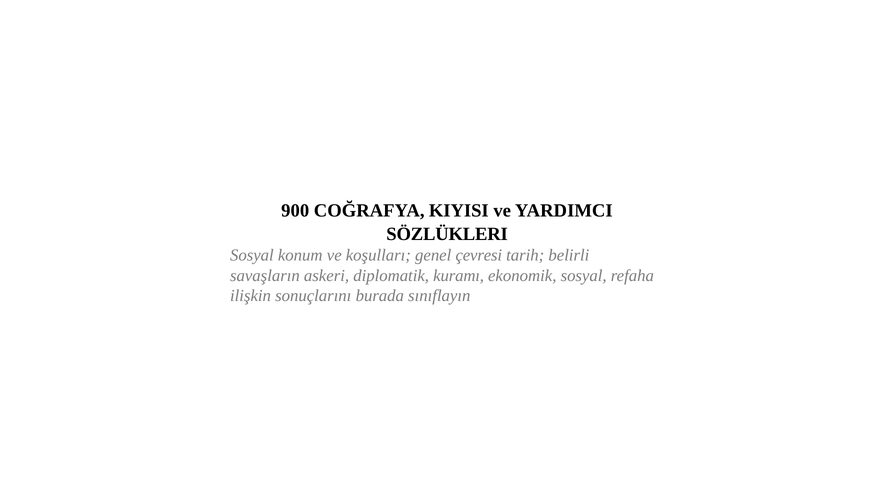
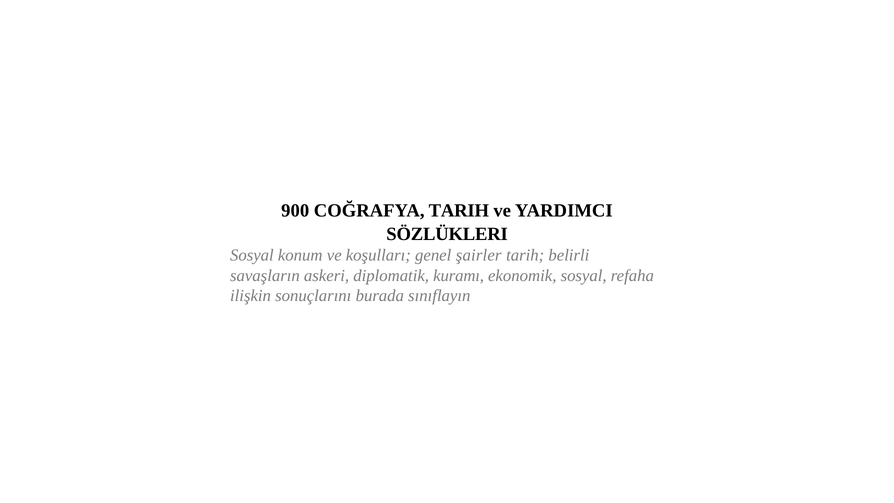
COĞRAFYA KIYISI: KIYISI -> TARIH
çevresi: çevresi -> şairler
